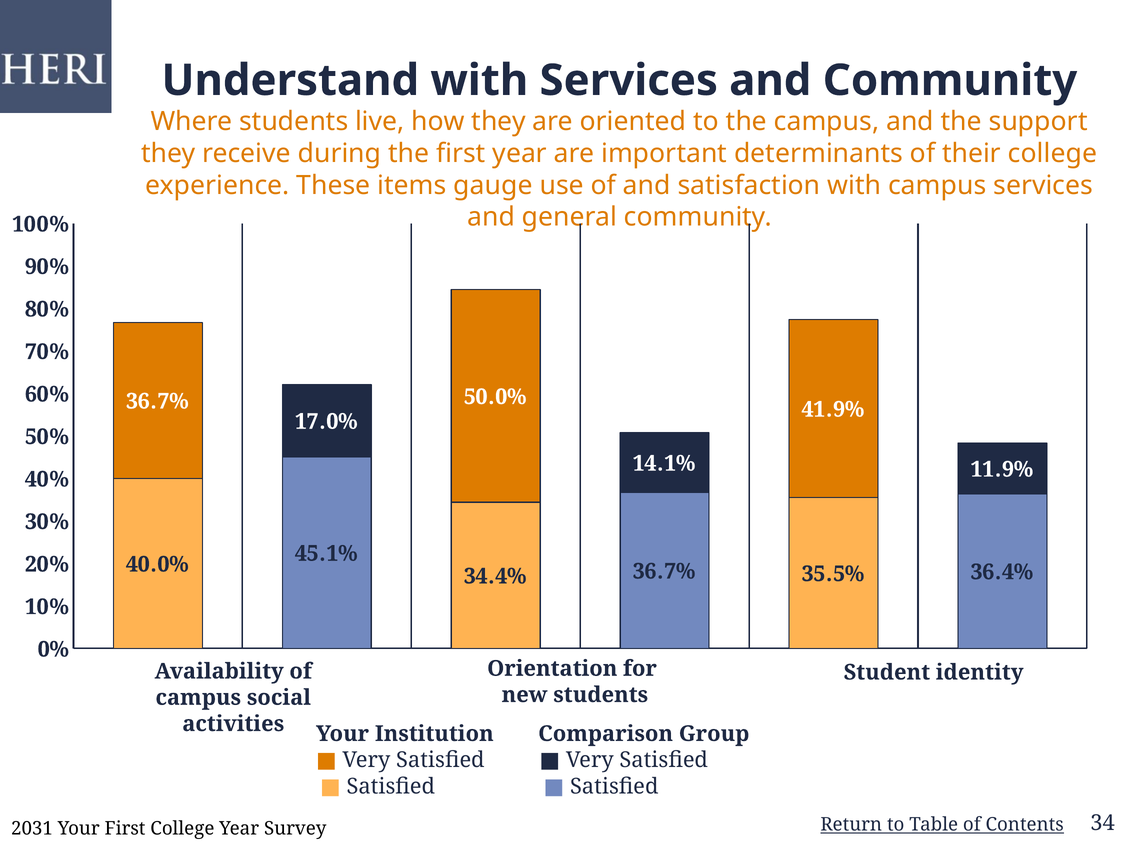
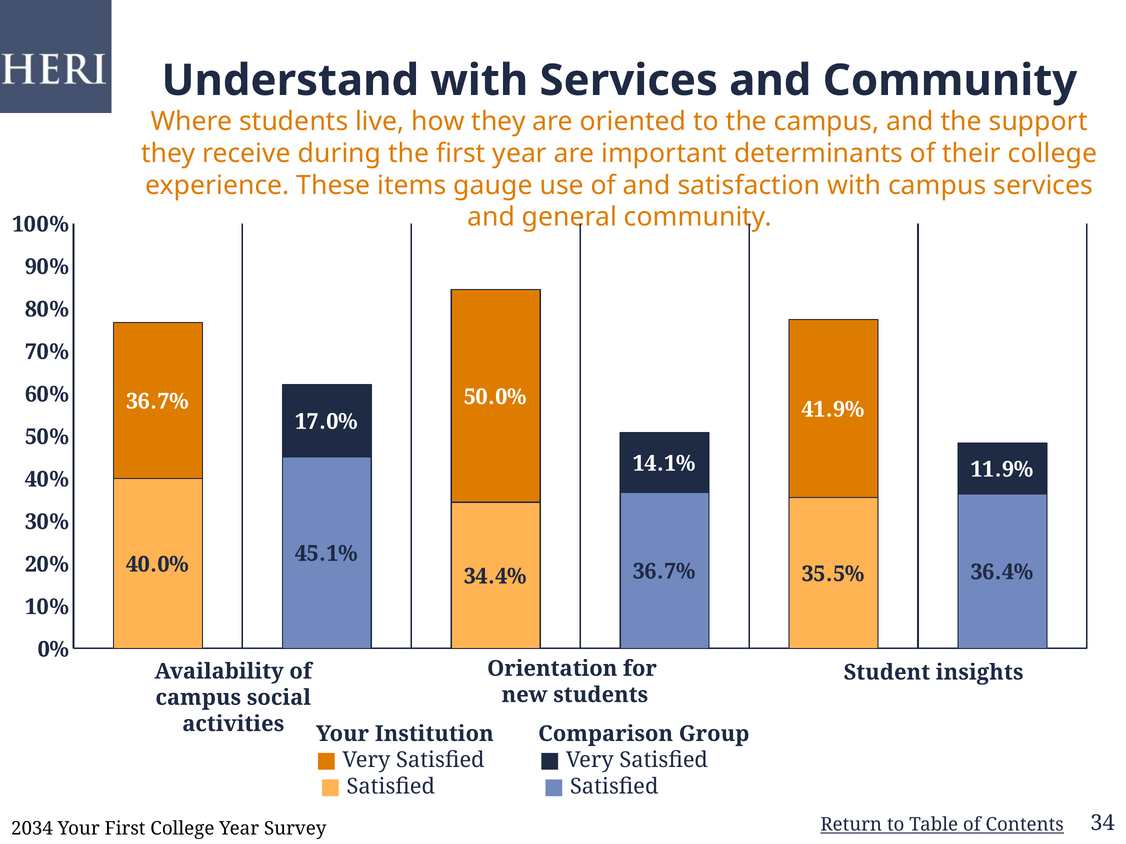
identity: identity -> insights
2031: 2031 -> 2034
